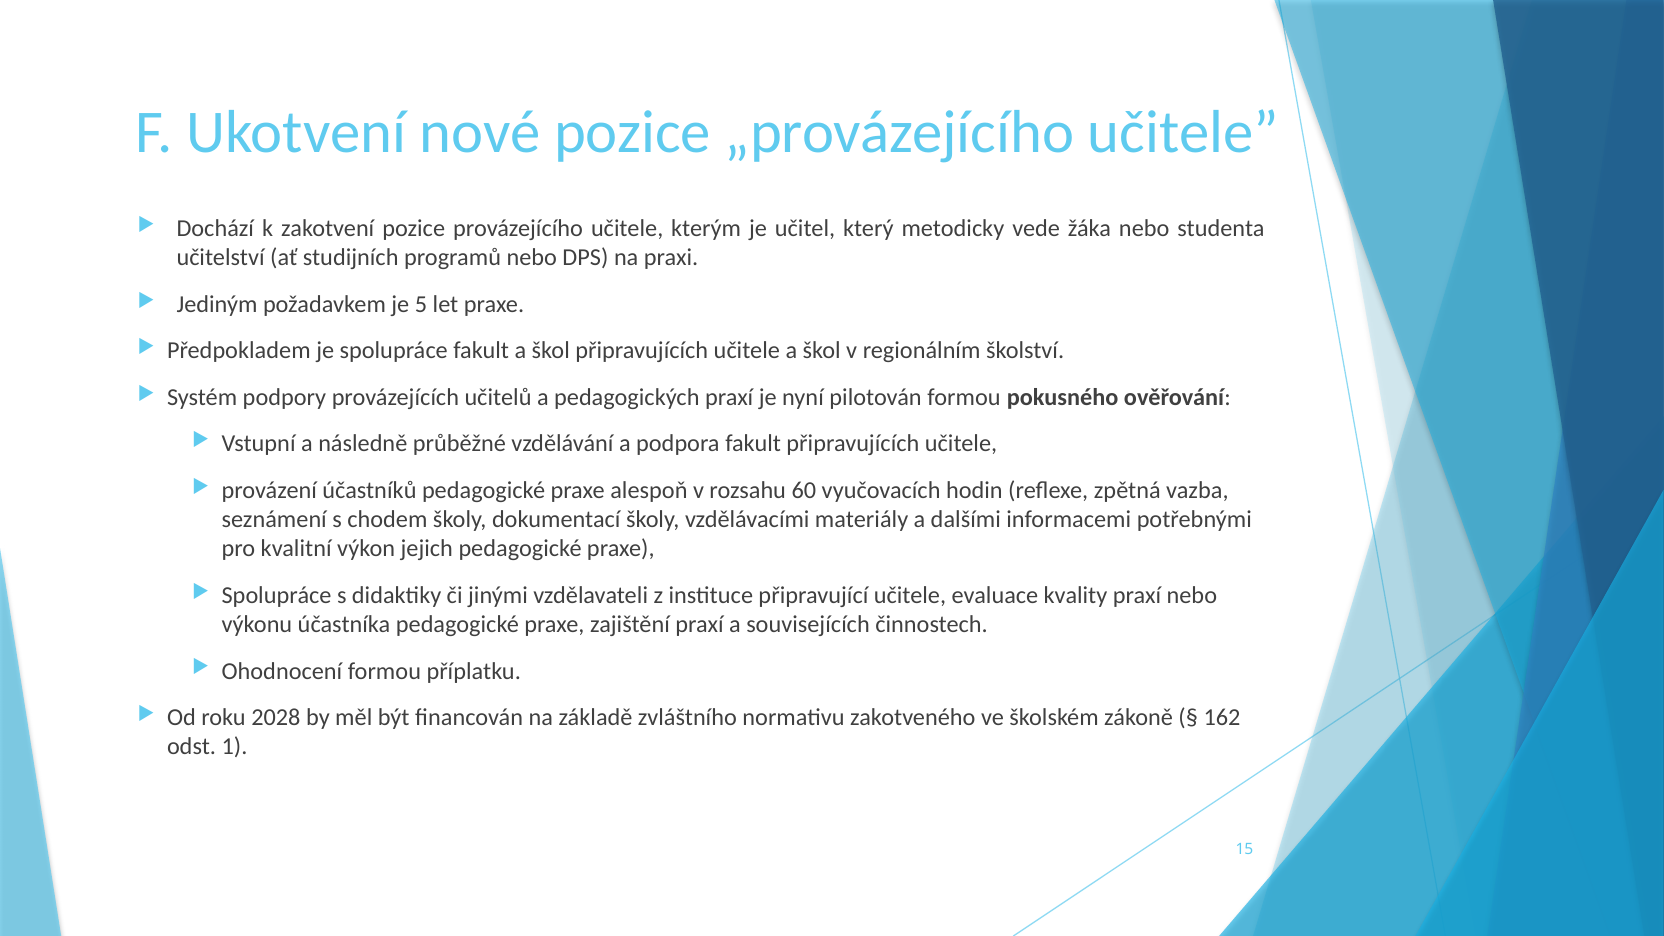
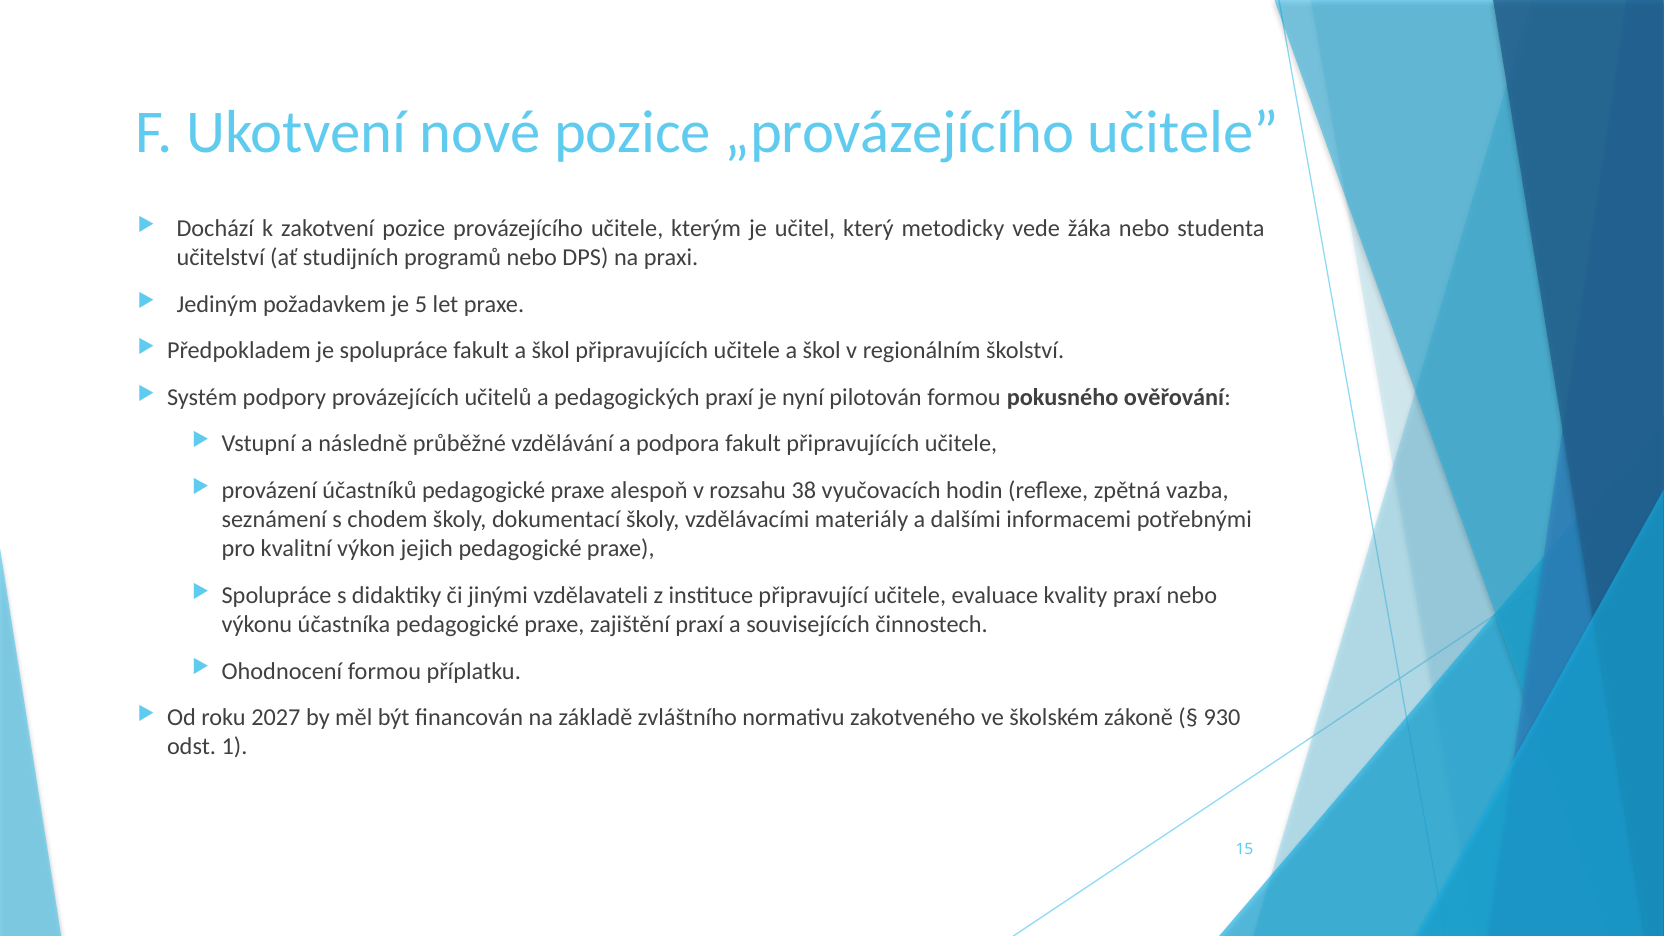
60: 60 -> 38
2028: 2028 -> 2027
162: 162 -> 930
